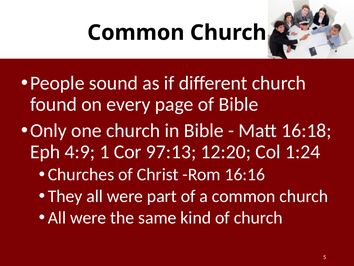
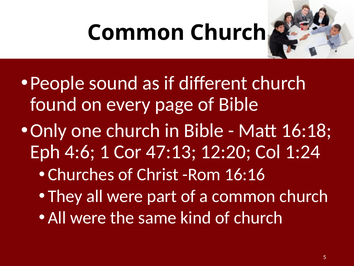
4:9: 4:9 -> 4:6
97:13: 97:13 -> 47:13
